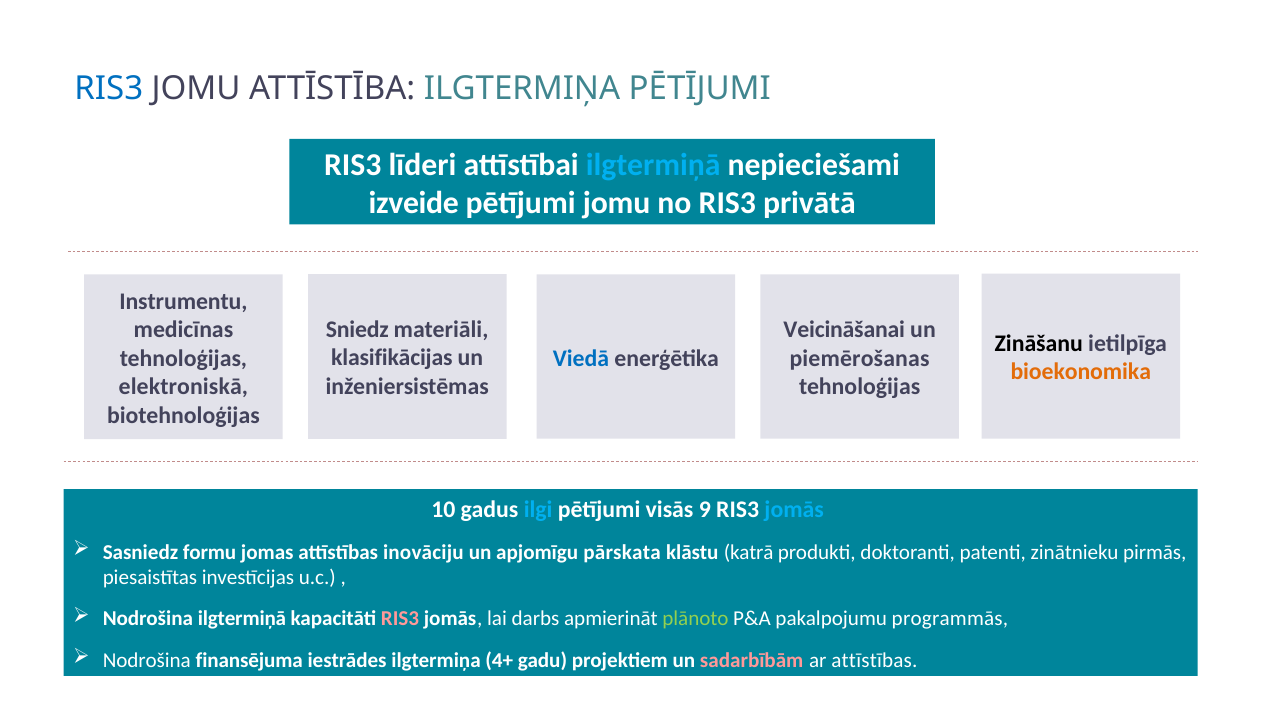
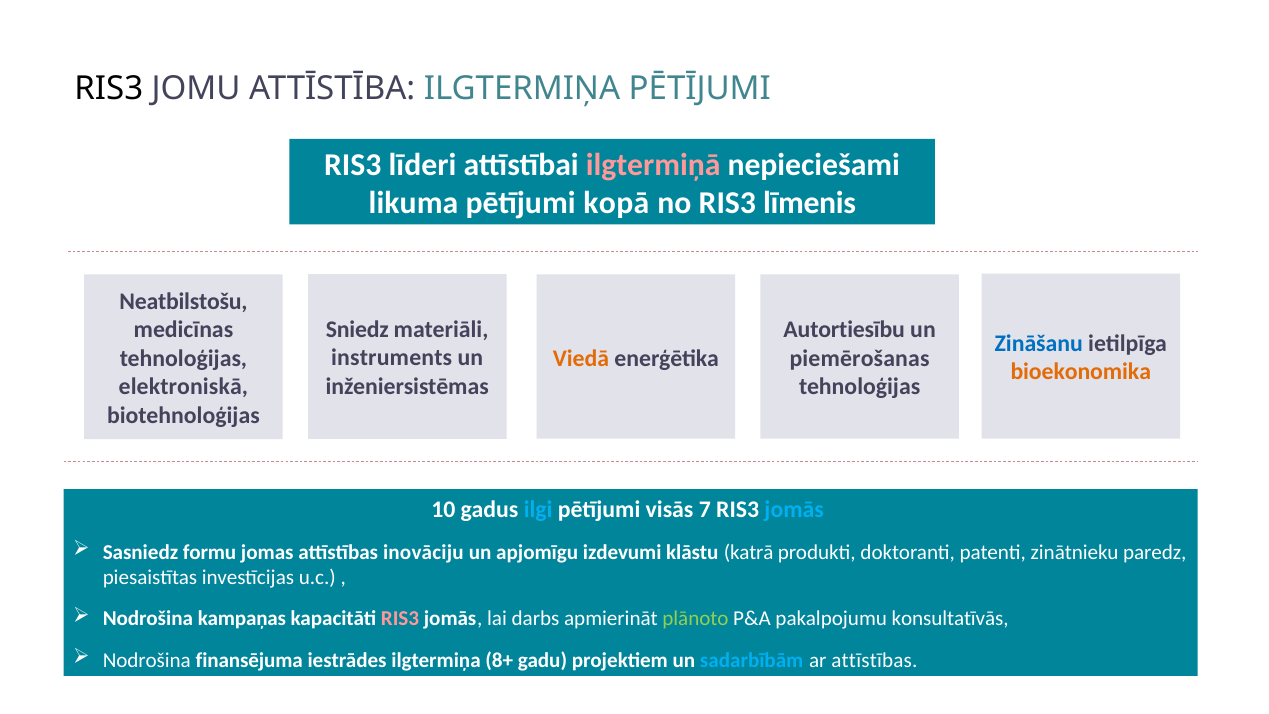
RIS3 at (109, 89) colour: blue -> black
ilgtermiņā at (653, 165) colour: light blue -> pink
izveide: izveide -> likuma
pētījumi jomu: jomu -> kopā
privātā: privātā -> līmenis
Instrumentu: Instrumentu -> Neatbilstošu
Veicināšanai: Veicināšanai -> Autortiesību
Zināšanu colour: black -> blue
klasifikācijas: klasifikācijas -> instruments
Viedā colour: blue -> orange
9: 9 -> 7
pārskata: pārskata -> izdevumi
pirmās: pirmās -> paredz
Nodrošina ilgtermiņā: ilgtermiņā -> kampaņas
programmās: programmās -> konsultatīvās
4+: 4+ -> 8+
sadarbībām colour: pink -> light blue
